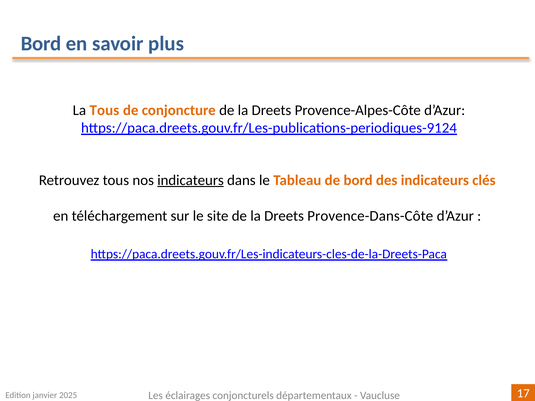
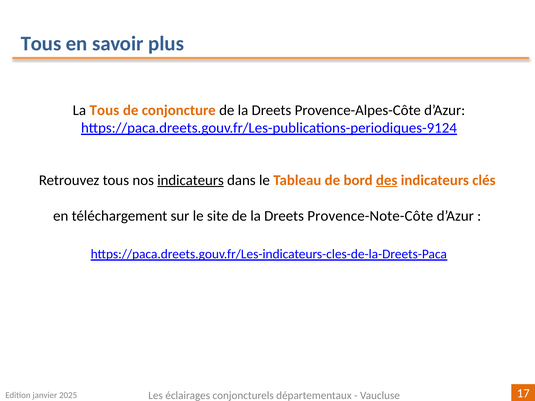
Bord at (41, 44): Bord -> Tous
des underline: none -> present
Provence-Dans-Côte: Provence-Dans-Côte -> Provence-Note-Côte
